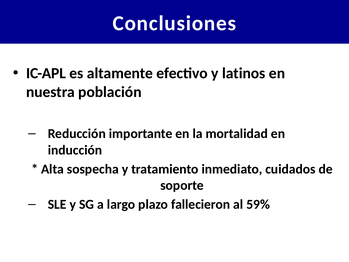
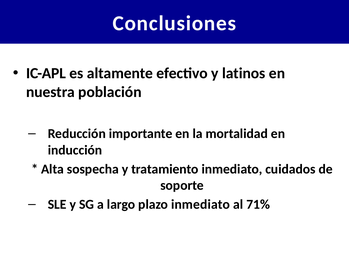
plazo fallecieron: fallecieron -> inmediato
59%: 59% -> 71%
